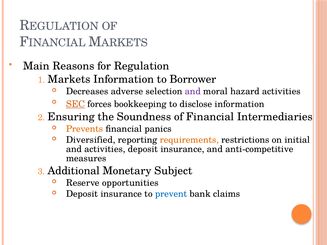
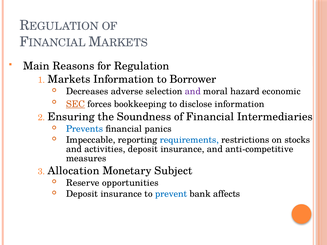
hazard activities: activities -> economic
Prevents colour: orange -> blue
Diversified: Diversified -> Impeccable
requirements colour: orange -> blue
initial: initial -> stocks
Additional: Additional -> Allocation
claims: claims -> affects
